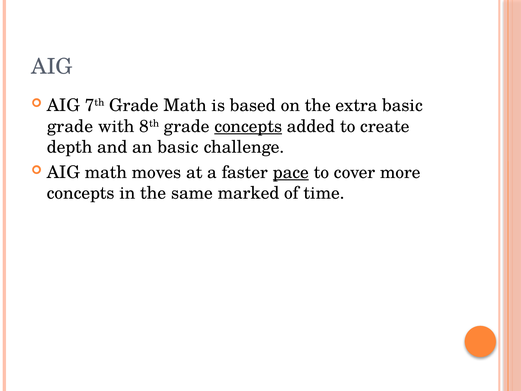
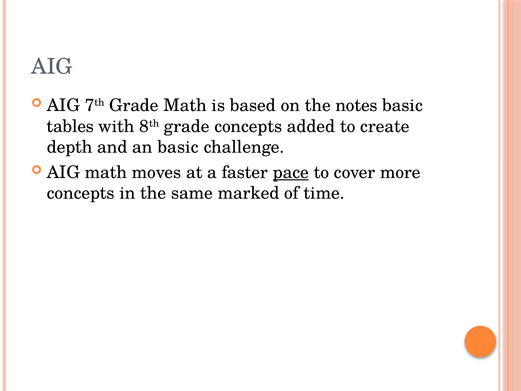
extra: extra -> notes
grade at (70, 126): grade -> tables
concepts at (248, 126) underline: present -> none
